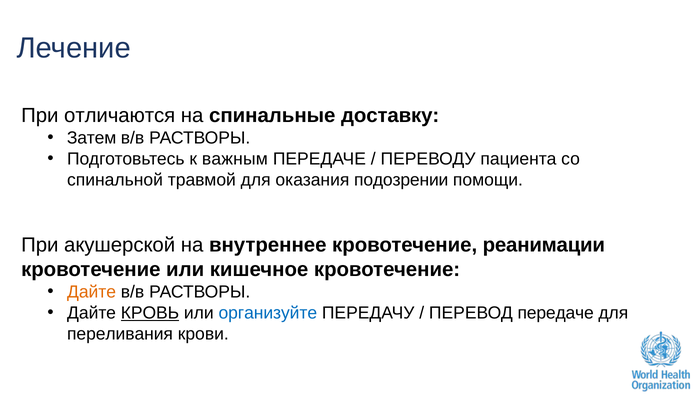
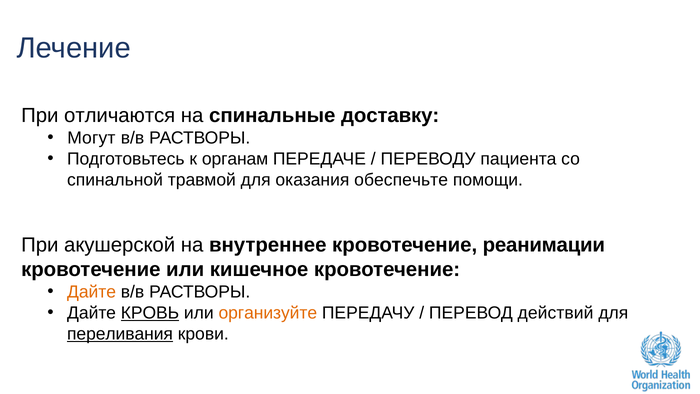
Затем: Затем -> Могут
важным: важным -> органам
подозрении: подозрении -> обеспечьте
организуйте colour: blue -> orange
ПЕРЕВОД передаче: передаче -> действий
переливания underline: none -> present
